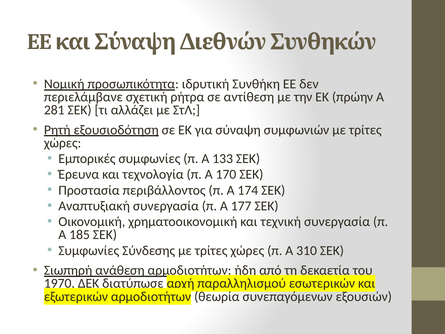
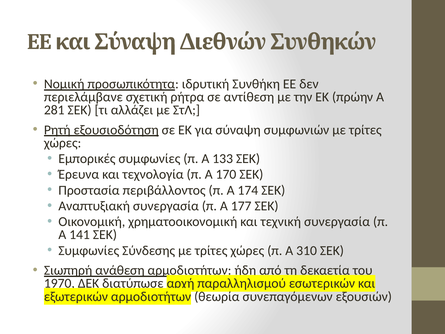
185: 185 -> 141
